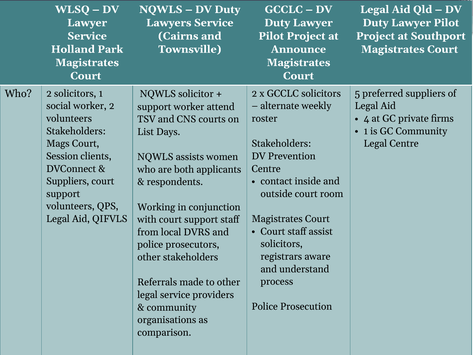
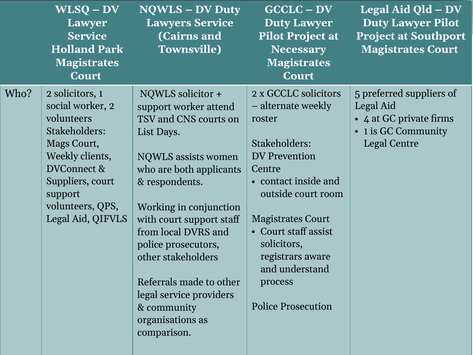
Announce: Announce -> Necessary
Session at (62, 156): Session -> Weekly
